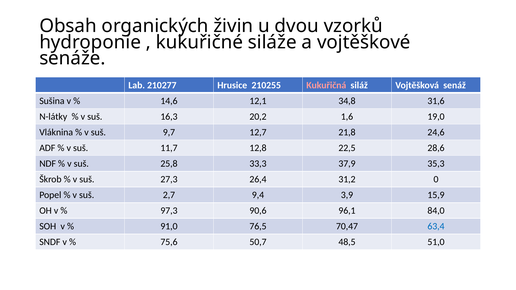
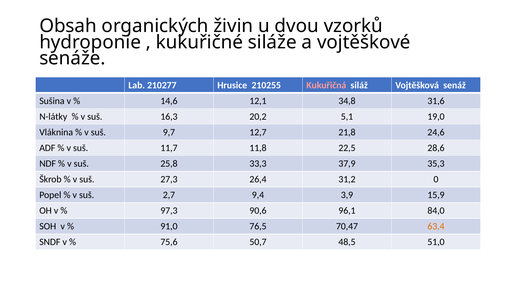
1,6: 1,6 -> 5,1
12,8: 12,8 -> 11,8
63,4 colour: blue -> orange
